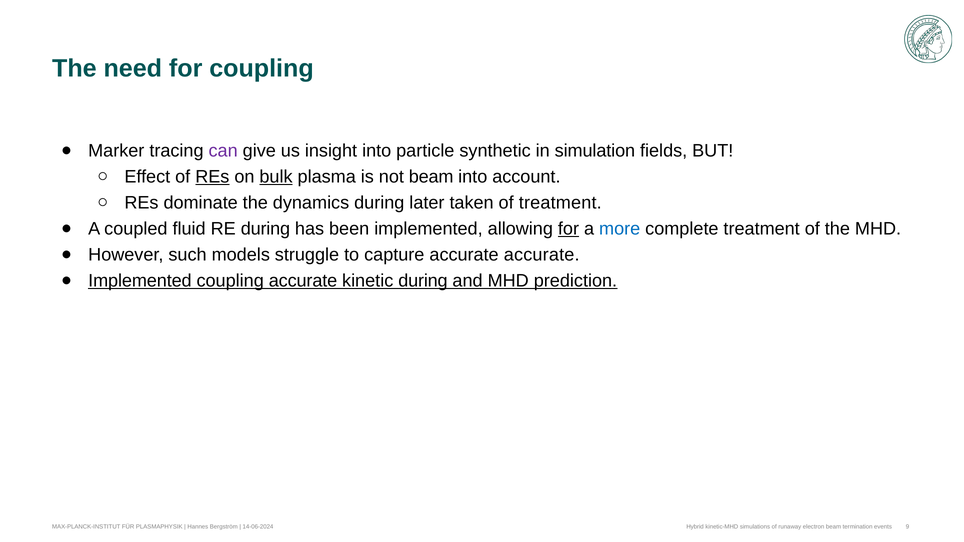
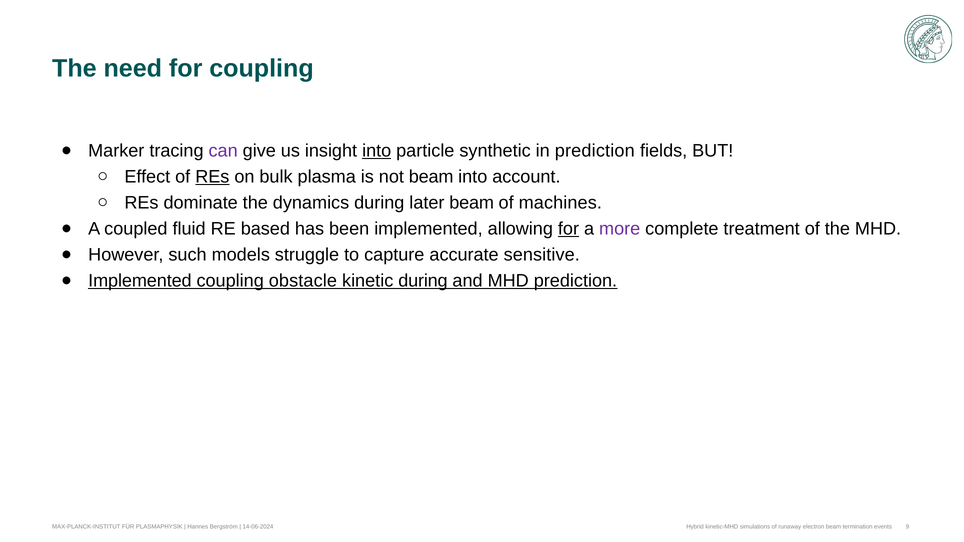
into at (377, 151) underline: none -> present
in simulation: simulation -> prediction
bulk underline: present -> none
later taken: taken -> beam
of treatment: treatment -> machines
RE during: during -> based
more colour: blue -> purple
accurate accurate: accurate -> sensitive
coupling accurate: accurate -> obstacle
